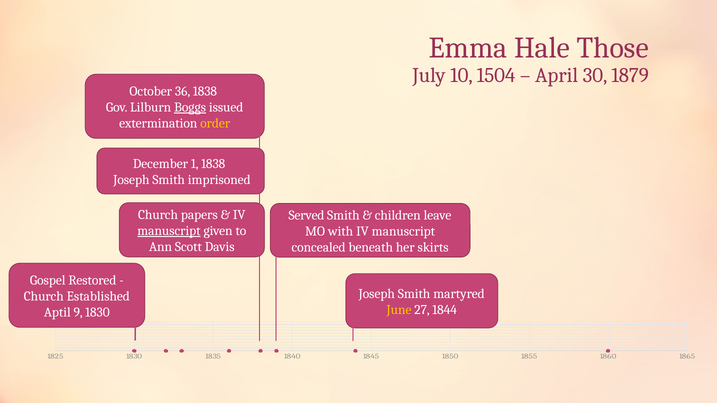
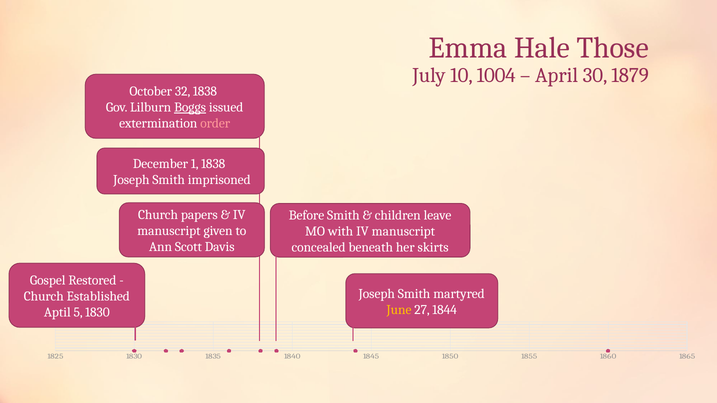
1504: 1504 -> 1004
36: 36 -> 32
order colour: yellow -> pink
Served: Served -> Before
manuscript at (169, 231) underline: present -> none
9: 9 -> 5
